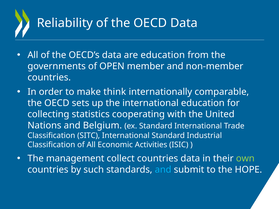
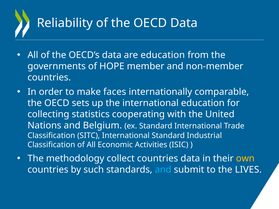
OPEN: OPEN -> HOPE
think: think -> faces
management: management -> methodology
own colour: light green -> yellow
HOPE: HOPE -> LIVES
